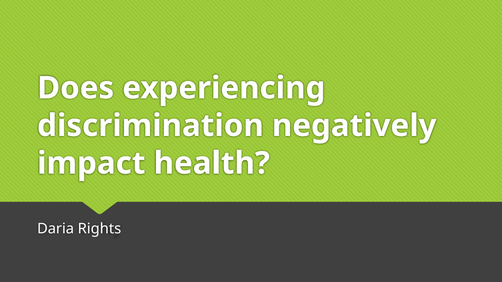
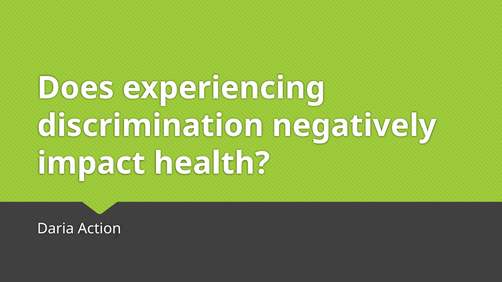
Rights: Rights -> Action
